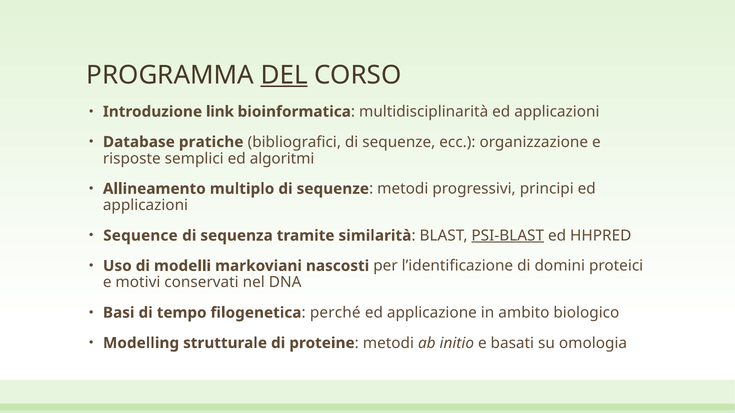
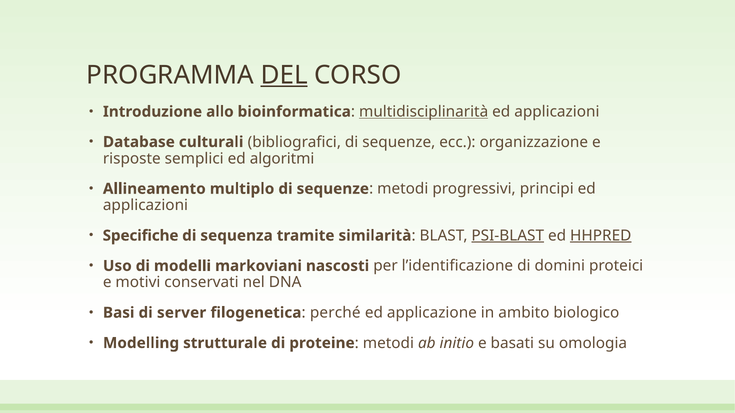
link: link -> allo
multidisciplinarità underline: none -> present
pratiche: pratiche -> culturali
Sequence: Sequence -> Specifiche
HHPRED underline: none -> present
tempo: tempo -> server
